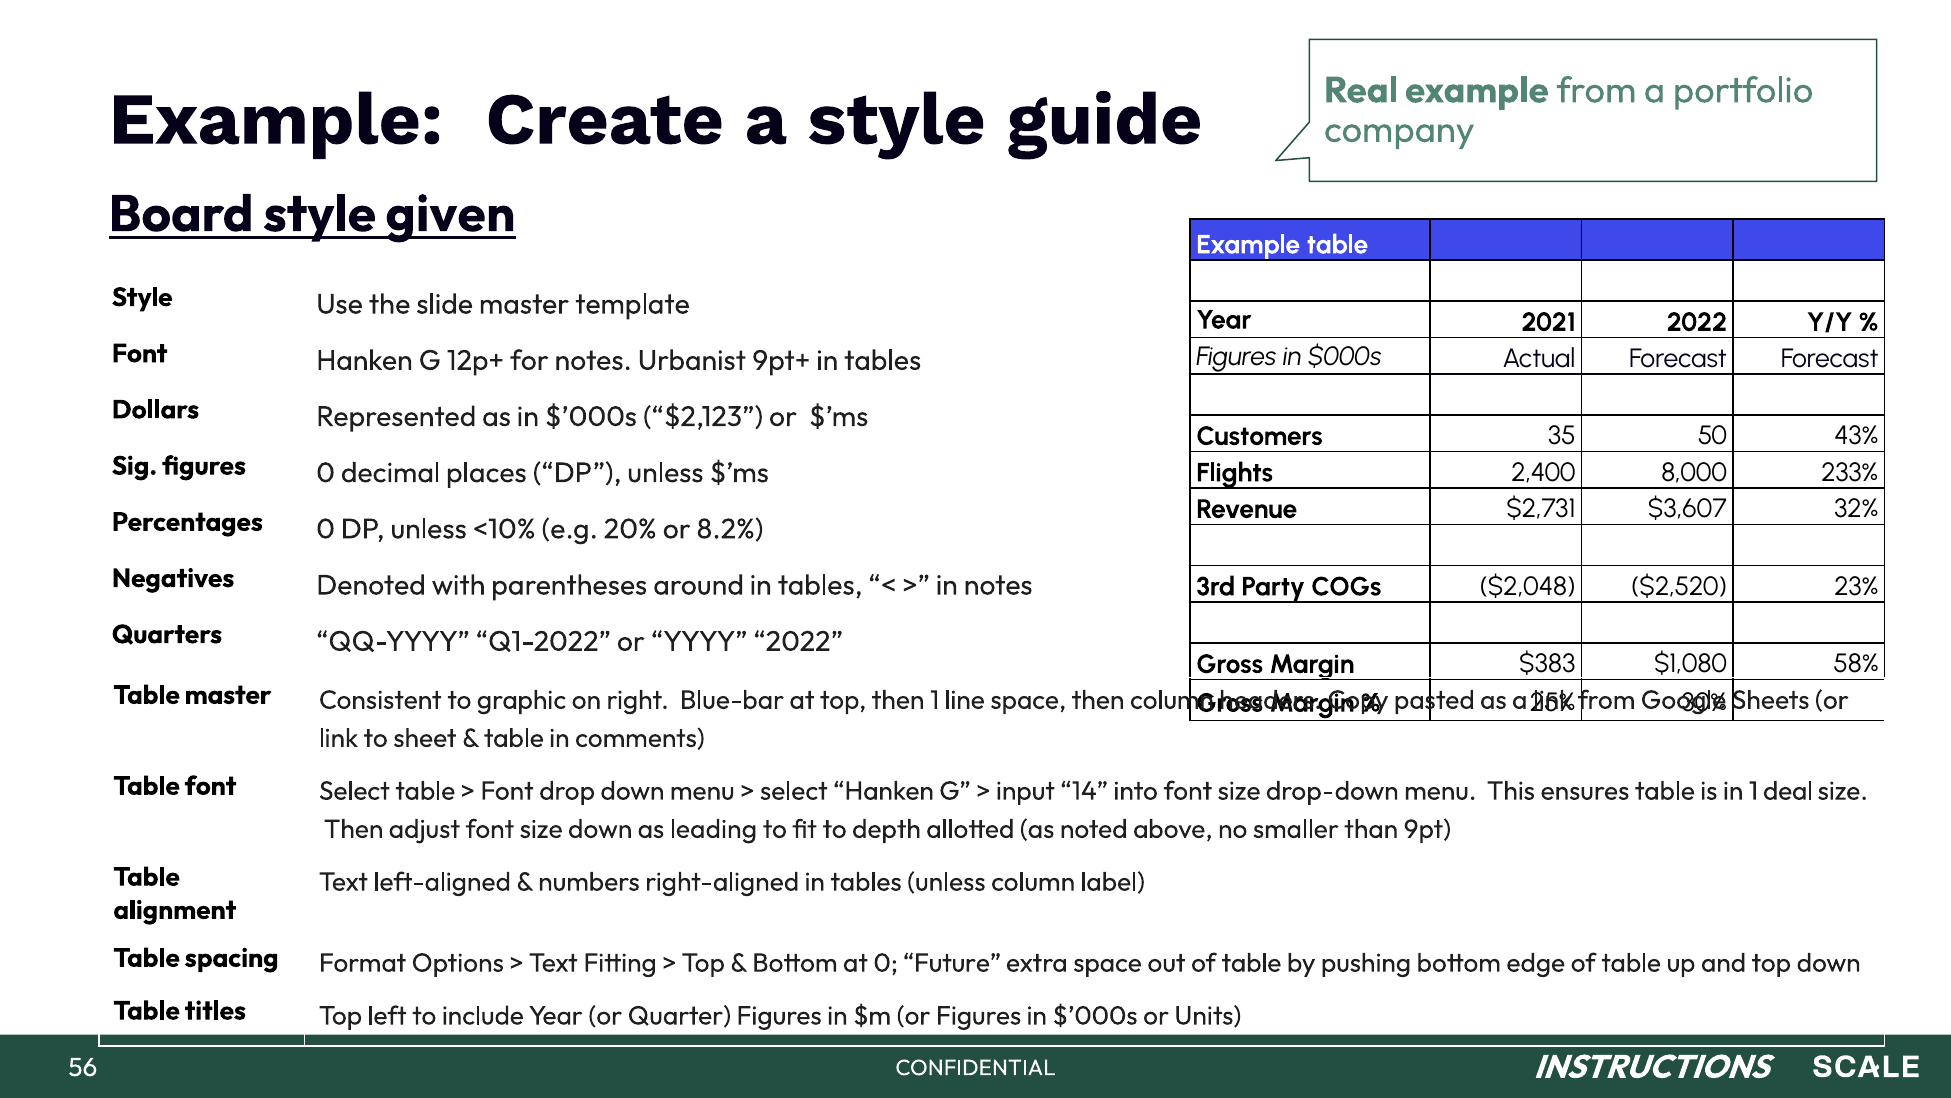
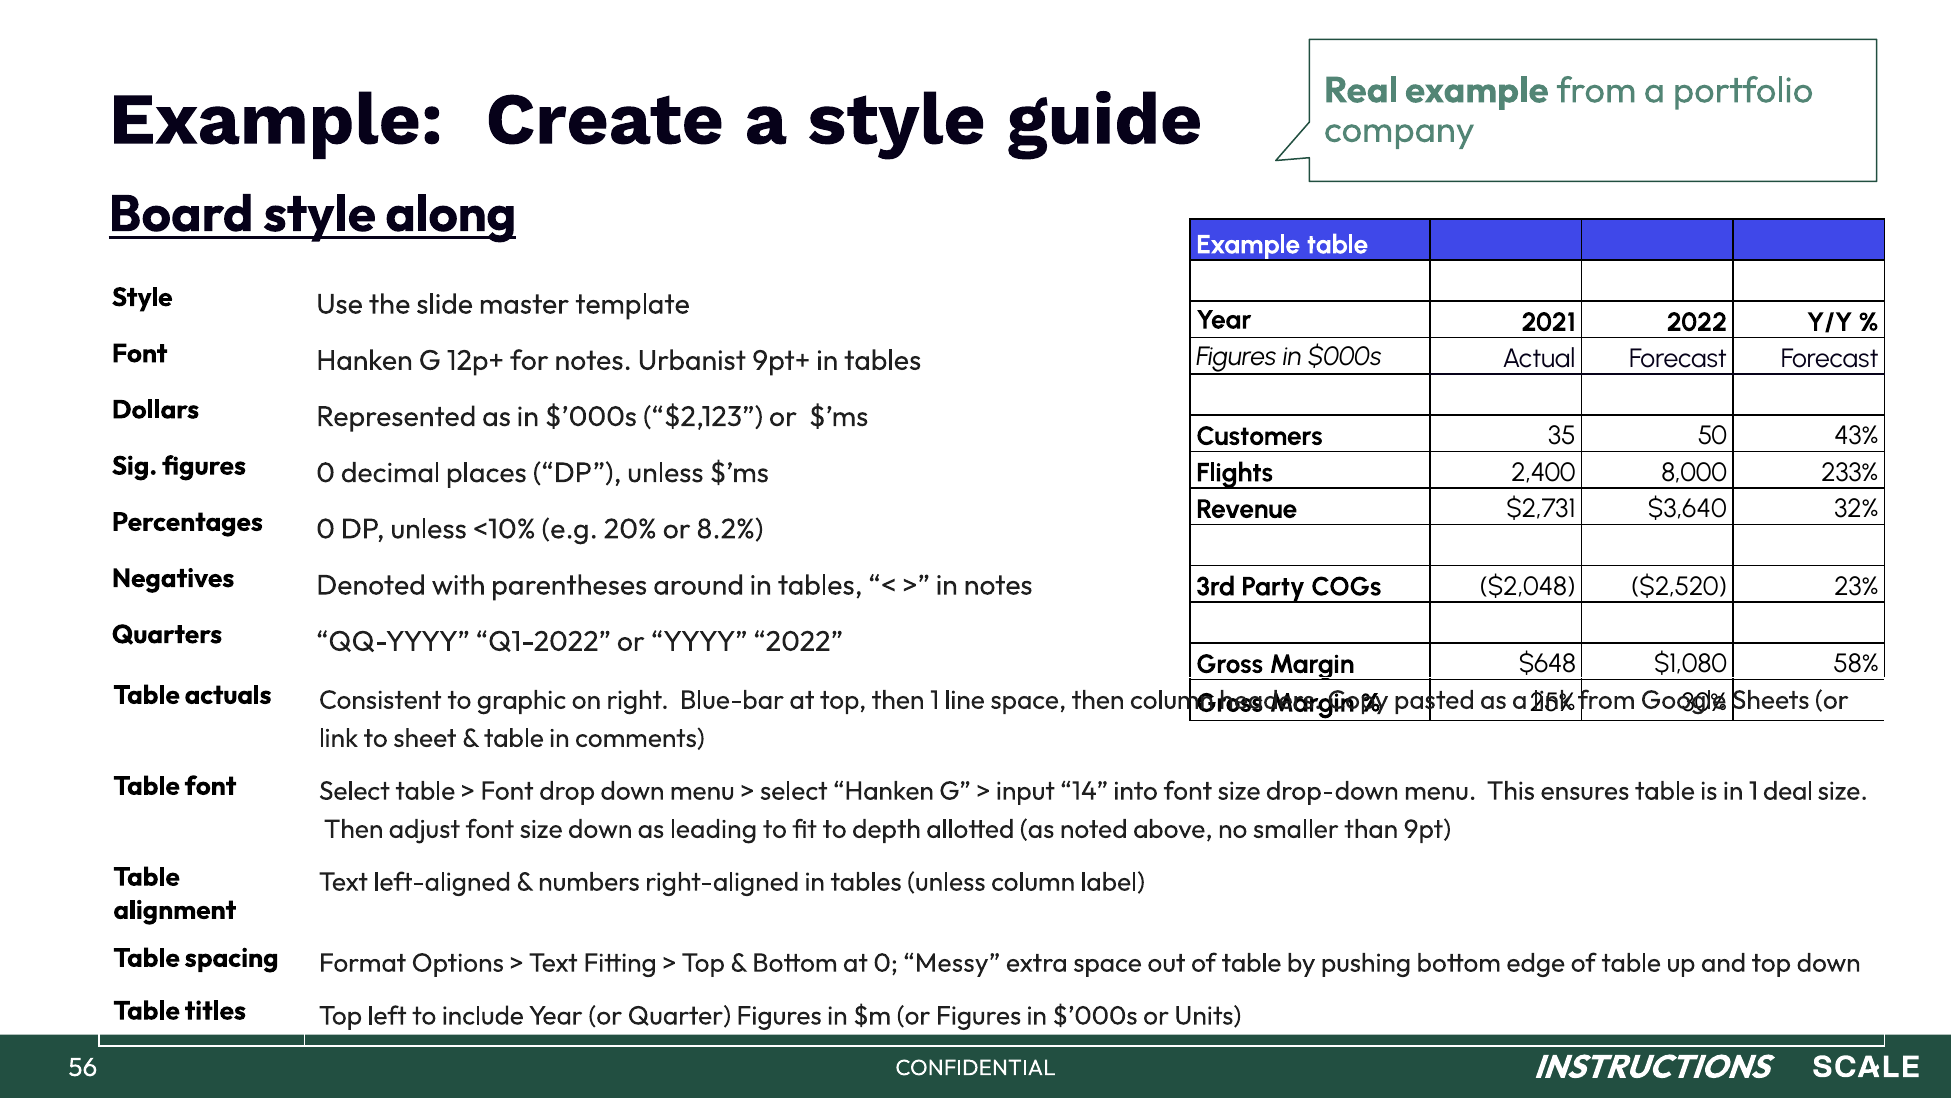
given: given -> along
$3,607: $3,607 -> $3,640
$383: $383 -> $648
Table master: master -> actuals
Future: Future -> Messy
